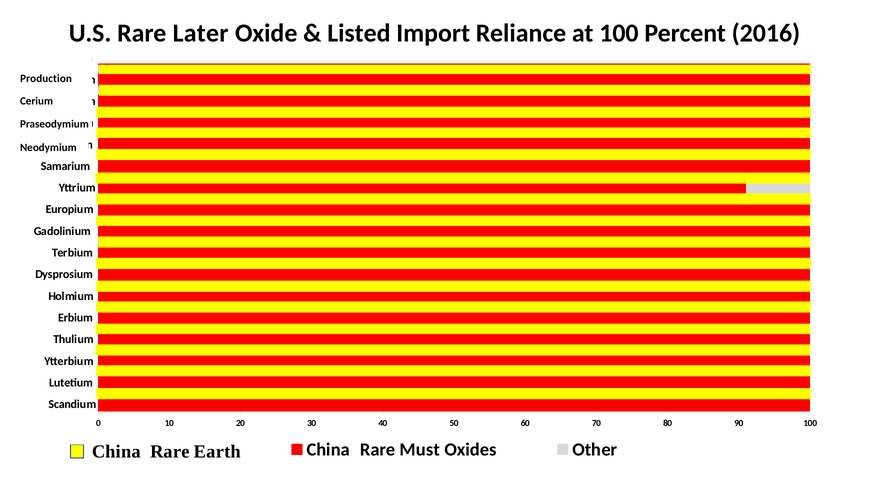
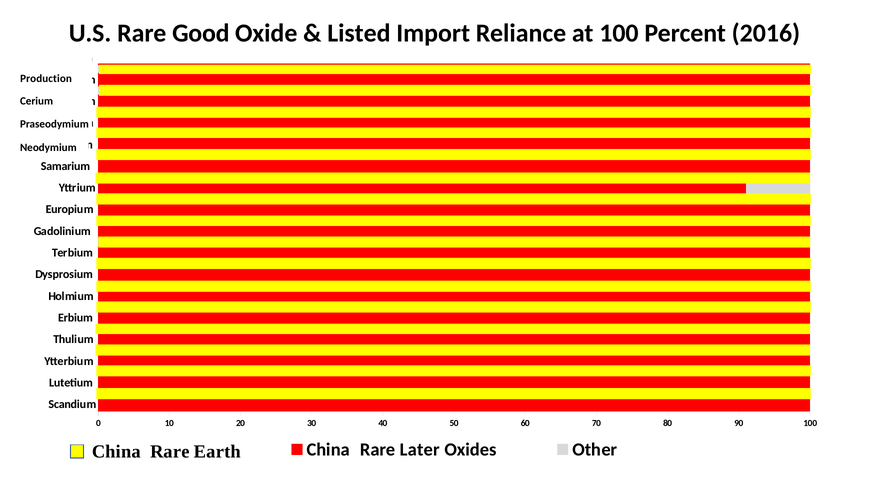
Later: Later -> Good
Must: Must -> Later
